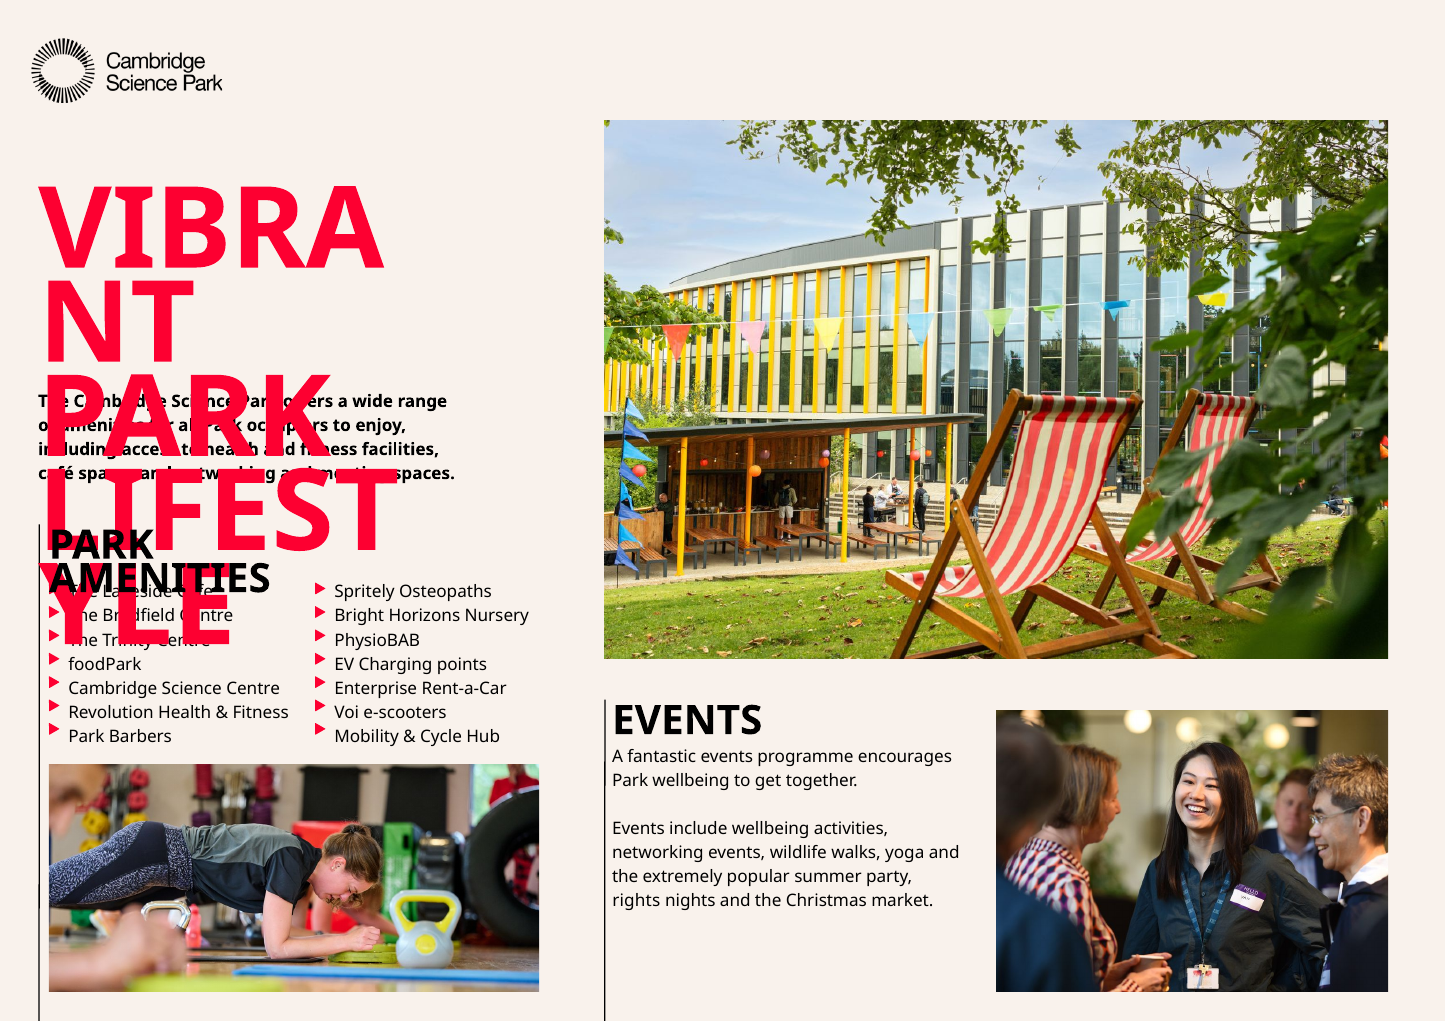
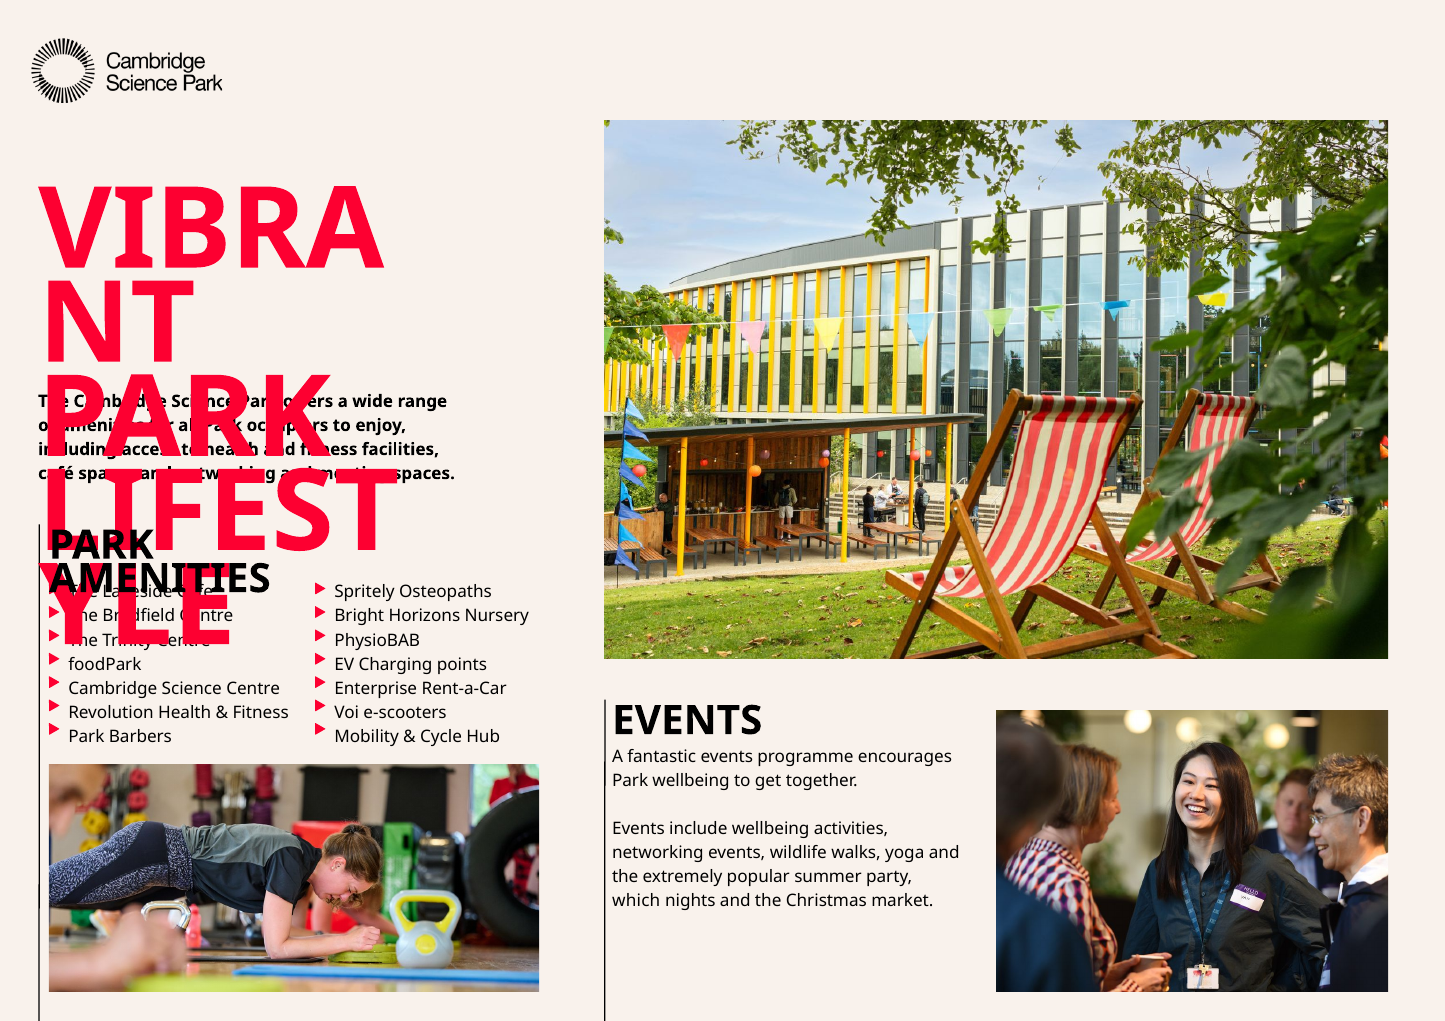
rights: rights -> which
